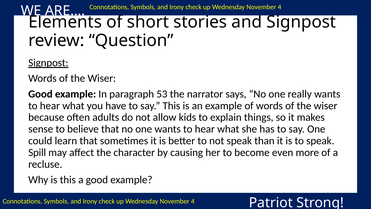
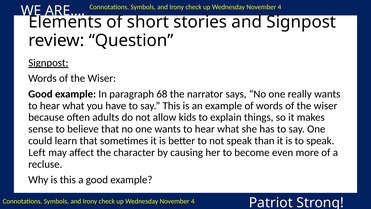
53: 53 -> 68
Spill: Spill -> Left
